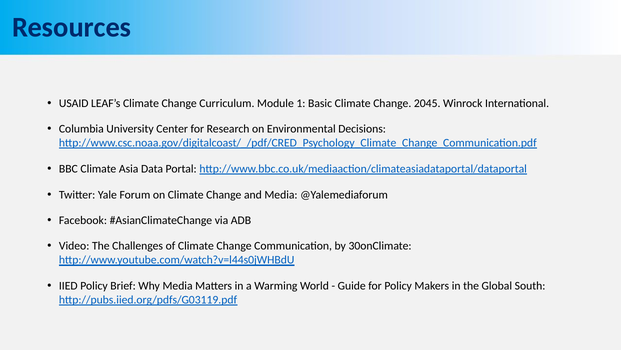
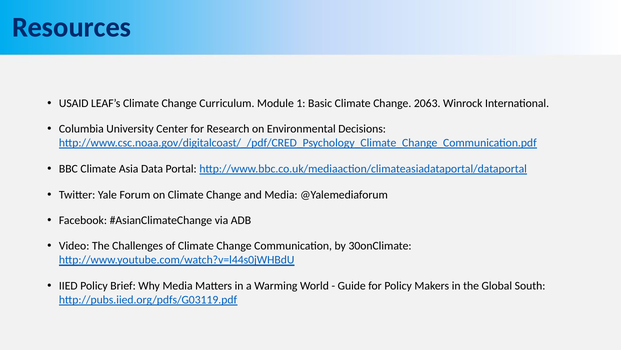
2045: 2045 -> 2063
